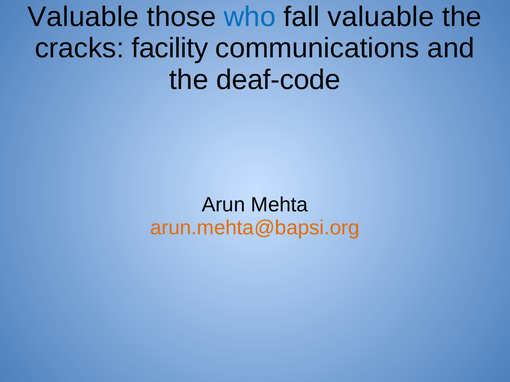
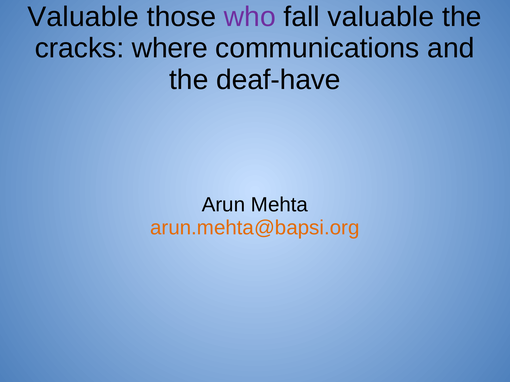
who colour: blue -> purple
facility: facility -> where
deaf-code: deaf-code -> deaf-have
